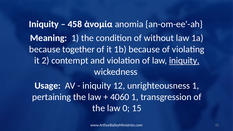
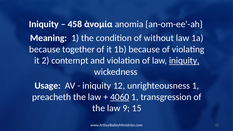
pertaining: pertaining -> preacheth
4060 underline: none -> present
0: 0 -> 9
